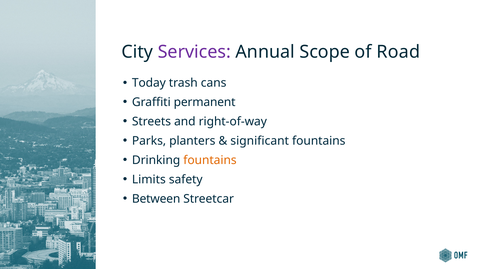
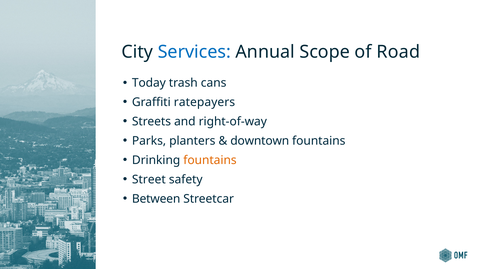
Services colour: purple -> blue
permanent: permanent -> ratepayers
significant: significant -> downtown
Limits: Limits -> Street
